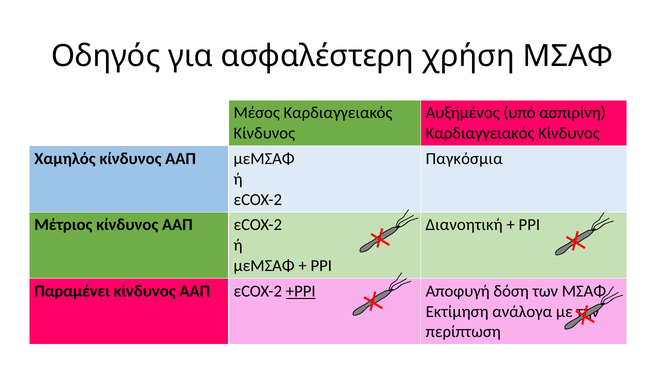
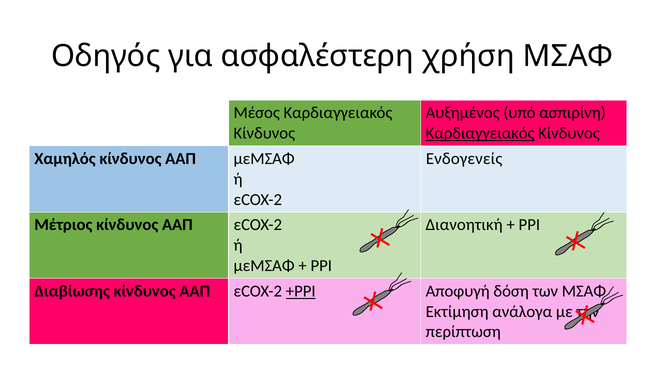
Καρδιαγγειακός at (480, 133) underline: none -> present
Παγκόσμια: Παγκόσμια -> Ενδογενείς
Παραμένει: Παραμένει -> Διαβίωσης
